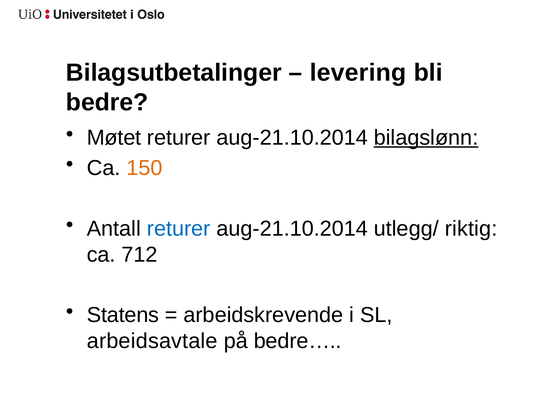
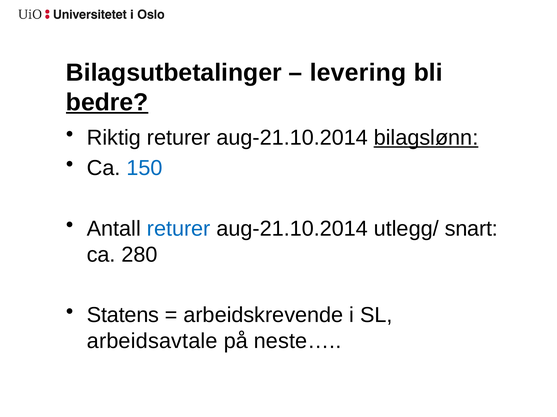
bedre underline: none -> present
Møtet: Møtet -> Riktig
150 colour: orange -> blue
riktig: riktig -> snart
712: 712 -> 280
bedre…: bedre… -> neste…
